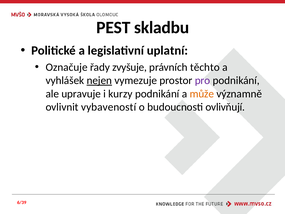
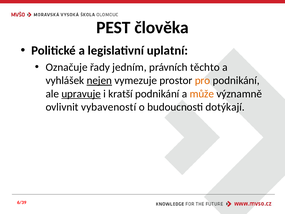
skladbu: skladbu -> člověka
zvyšuje: zvyšuje -> jedním
pro colour: purple -> orange
upravuje underline: none -> present
kurzy: kurzy -> kratší
ovlivňují: ovlivňují -> dotýkají
